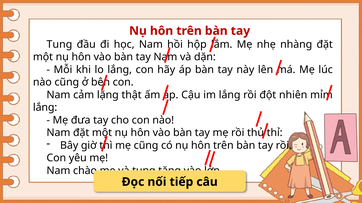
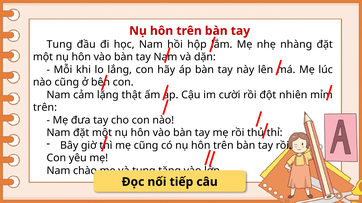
im lắng: lắng -> cười
lắng at (45, 108): lắng -> trên
